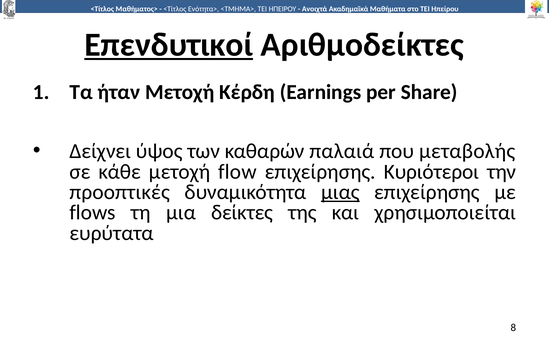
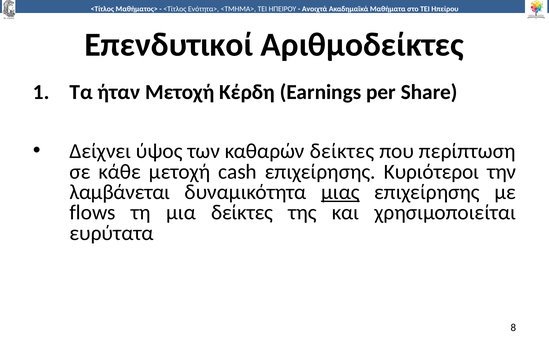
Επενδυτικοί underline: present -> none
καθαρών παλαιά: παλαιά -> δείκτες
μεταβολής: μεταβολής -> περίπτωση
flow: flow -> cash
προοπτικές: προοπτικές -> λαμβάνεται
